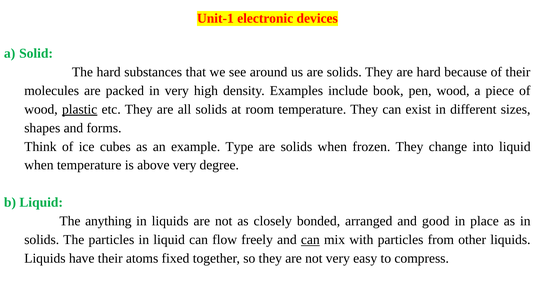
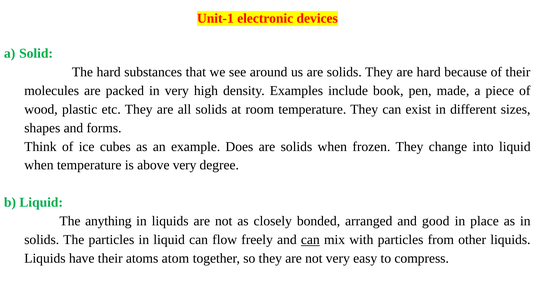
pen wood: wood -> made
plastic underline: present -> none
Type: Type -> Does
fixed: fixed -> atom
